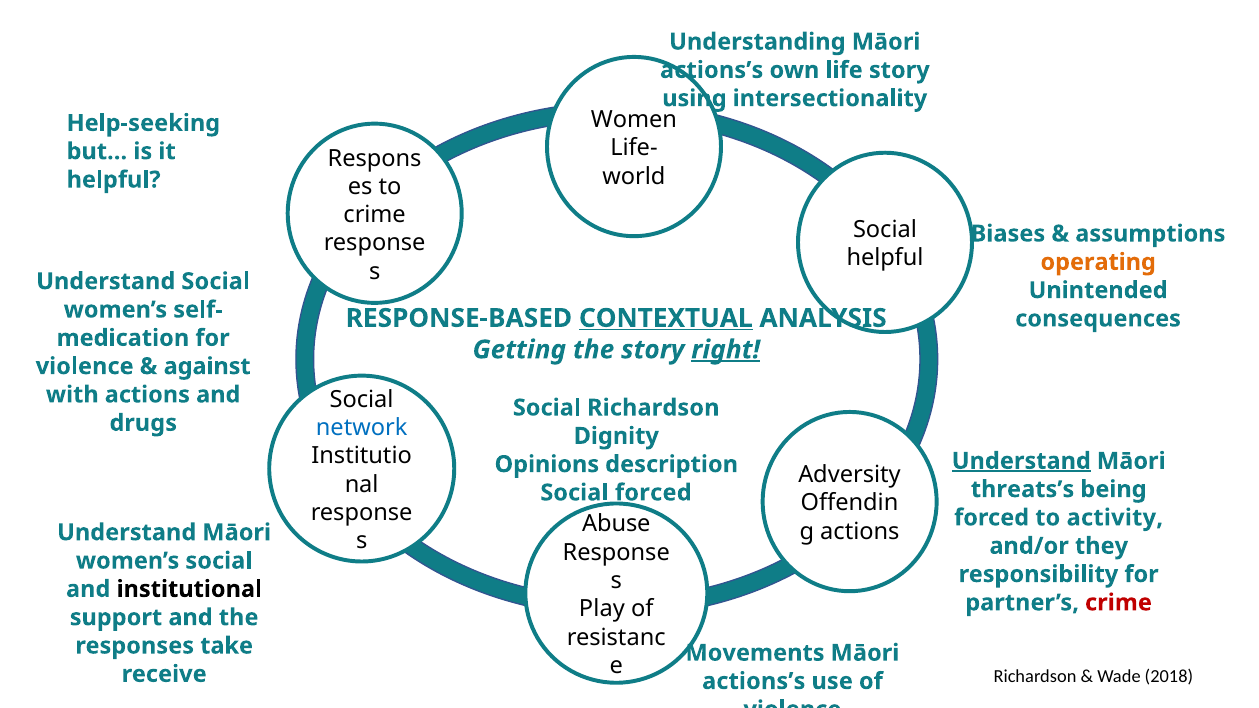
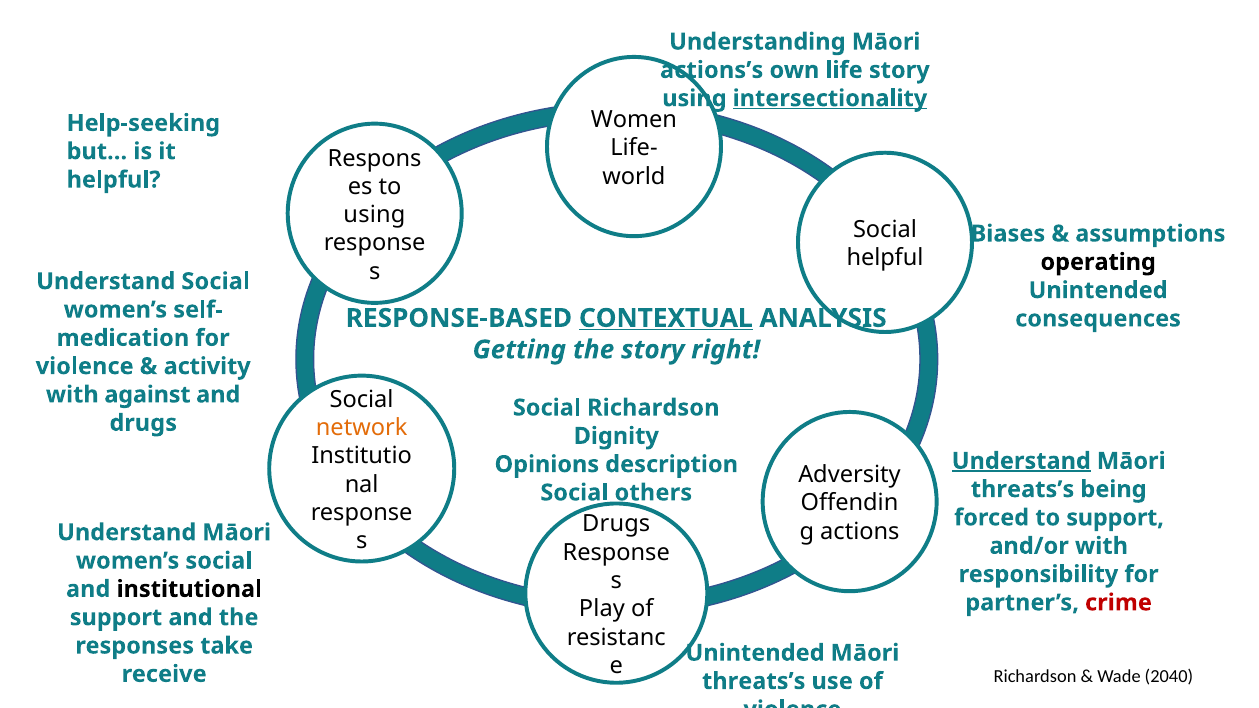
intersectionality underline: none -> present
crime at (375, 215): crime -> using
operating colour: orange -> black
right underline: present -> none
against: against -> activity
with actions: actions -> against
network colour: blue -> orange
Social forced: forced -> others
to activity: activity -> support
Abuse at (616, 524): Abuse -> Drugs
and/or they: they -> with
Movements at (755, 653): Movements -> Unintended
2018: 2018 -> 2040
actions’s at (754, 681): actions’s -> threats’s
